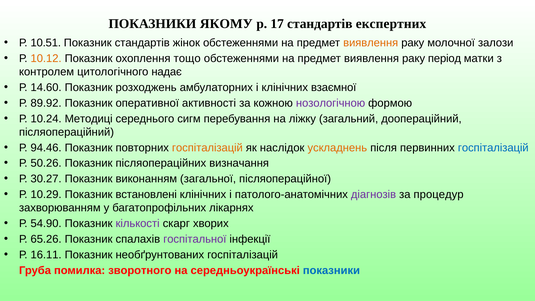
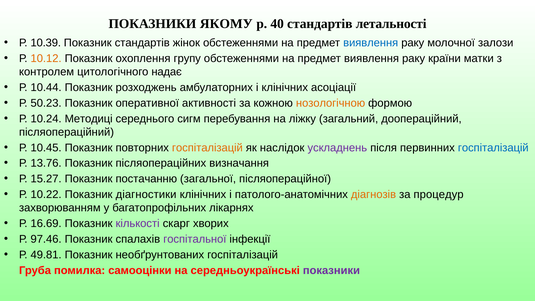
17: 17 -> 40
експертних: експертних -> летальності
10.51: 10.51 -> 10.39
виявлення at (371, 43) colour: orange -> blue
тощо: тощо -> групу
період: період -> країни
14.60: 14.60 -> 10.44
взаємної: взаємної -> асоціації
89.92: 89.92 -> 50.23
нозологічною colour: purple -> orange
94.46: 94.46 -> 10.45
ускладнень colour: orange -> purple
50.26: 50.26 -> 13.76
30.27: 30.27 -> 15.27
виконанням: виконанням -> постачанню
10.29: 10.29 -> 10.22
встановлені: встановлені -> діагностики
діагнозів colour: purple -> orange
54.90: 54.90 -> 16.69
65.26: 65.26 -> 97.46
16.11: 16.11 -> 49.81
зворотного: зворотного -> самооцінки
показники at (331, 270) colour: blue -> purple
